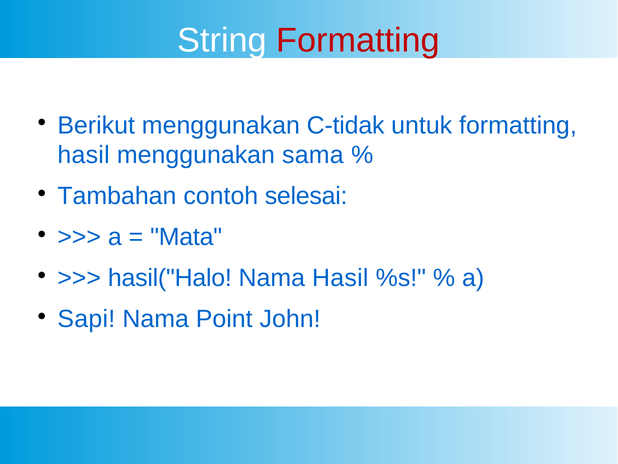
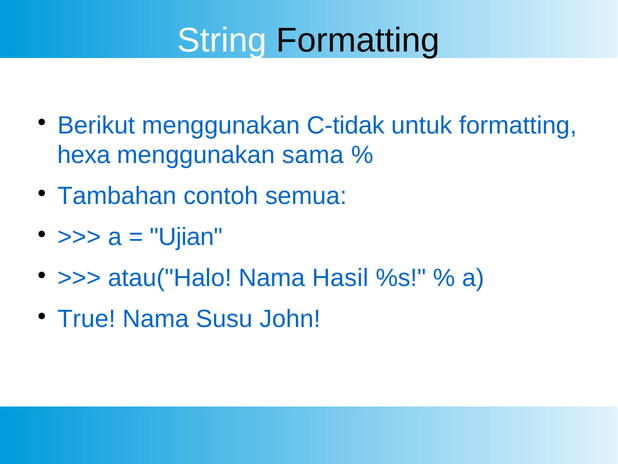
Formatting at (358, 40) colour: red -> black
hasil at (84, 155): hasil -> hexa
selesai: selesai -> semua
Mata: Mata -> Ujian
hasil("Halo: hasil("Halo -> atau("Halo
Sapi: Sapi -> True
Point: Point -> Susu
